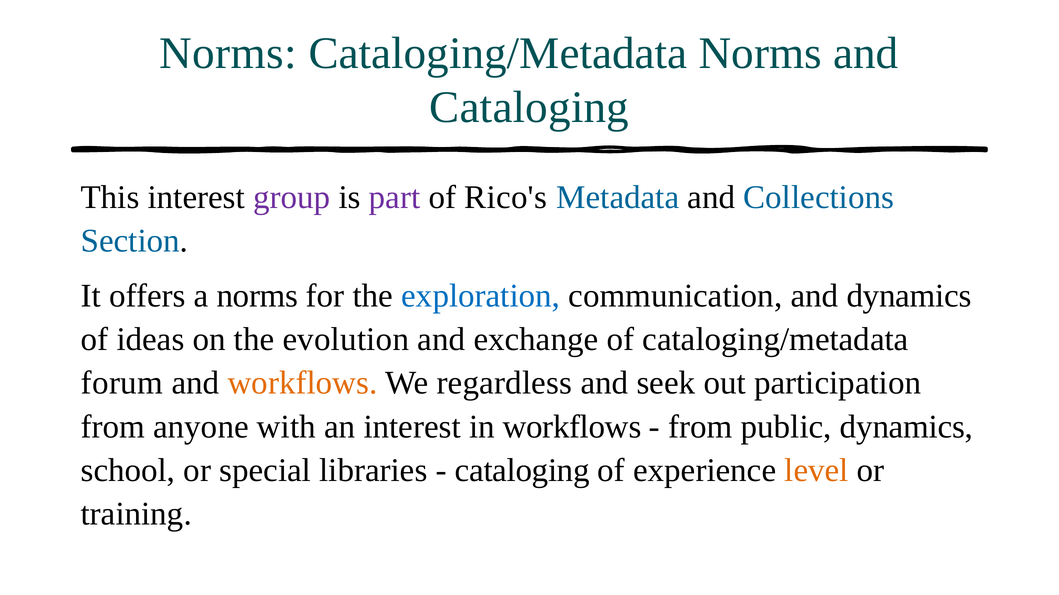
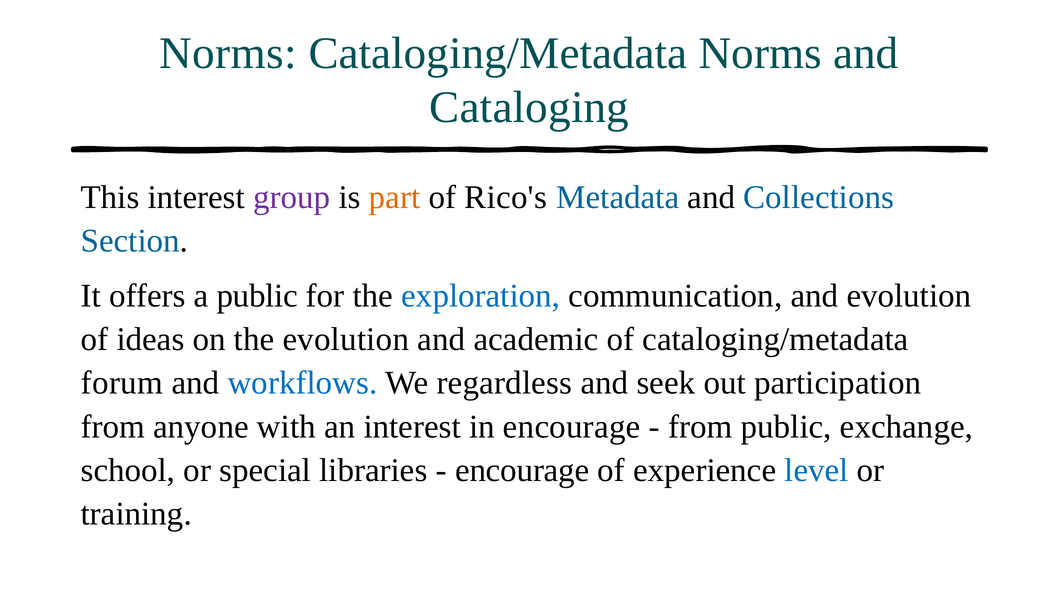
part colour: purple -> orange
a norms: norms -> public
and dynamics: dynamics -> evolution
exchange: exchange -> academic
workflows at (302, 383) colour: orange -> blue
in workflows: workflows -> encourage
public dynamics: dynamics -> exchange
cataloging at (522, 471): cataloging -> encourage
level colour: orange -> blue
